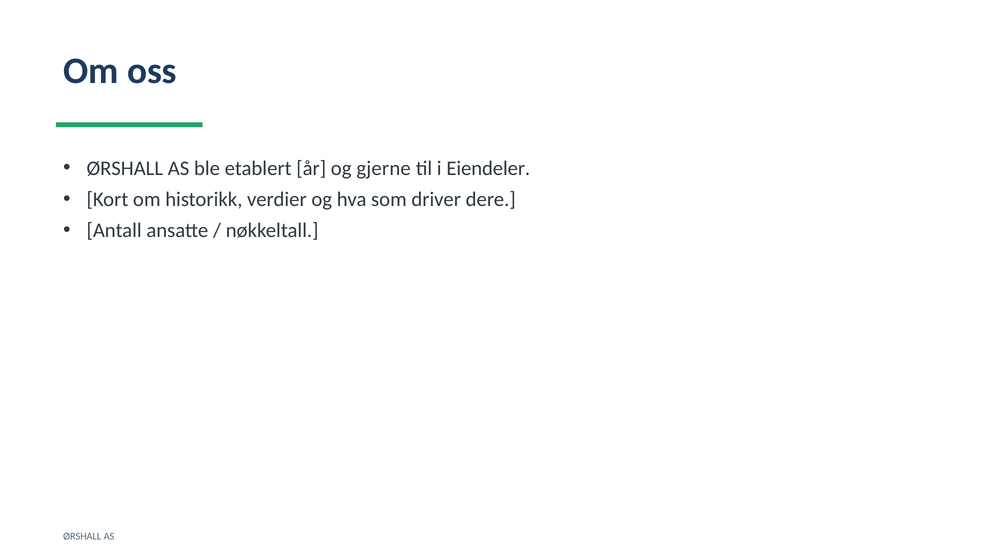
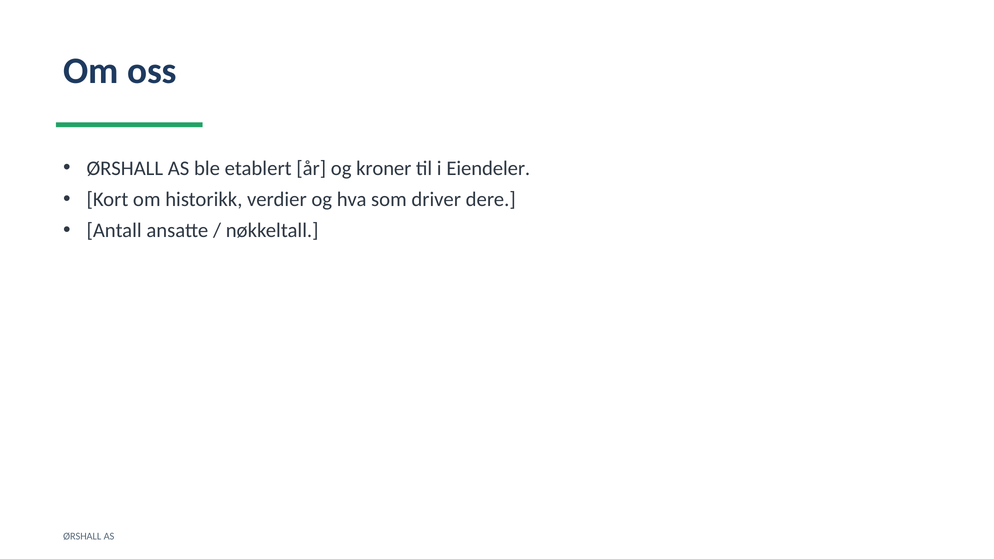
gjerne: gjerne -> kroner
